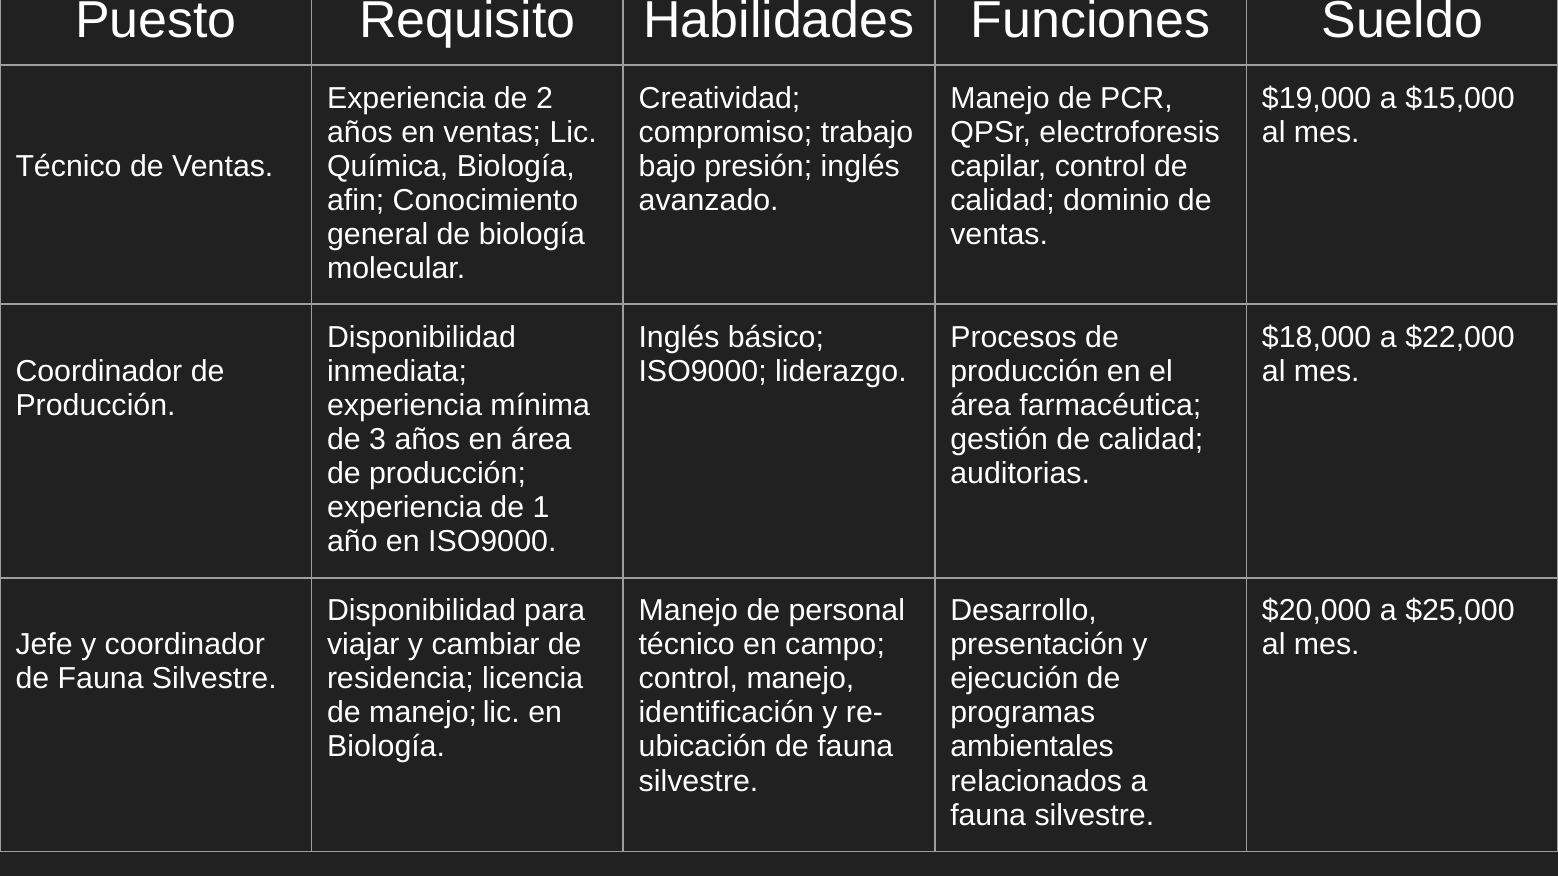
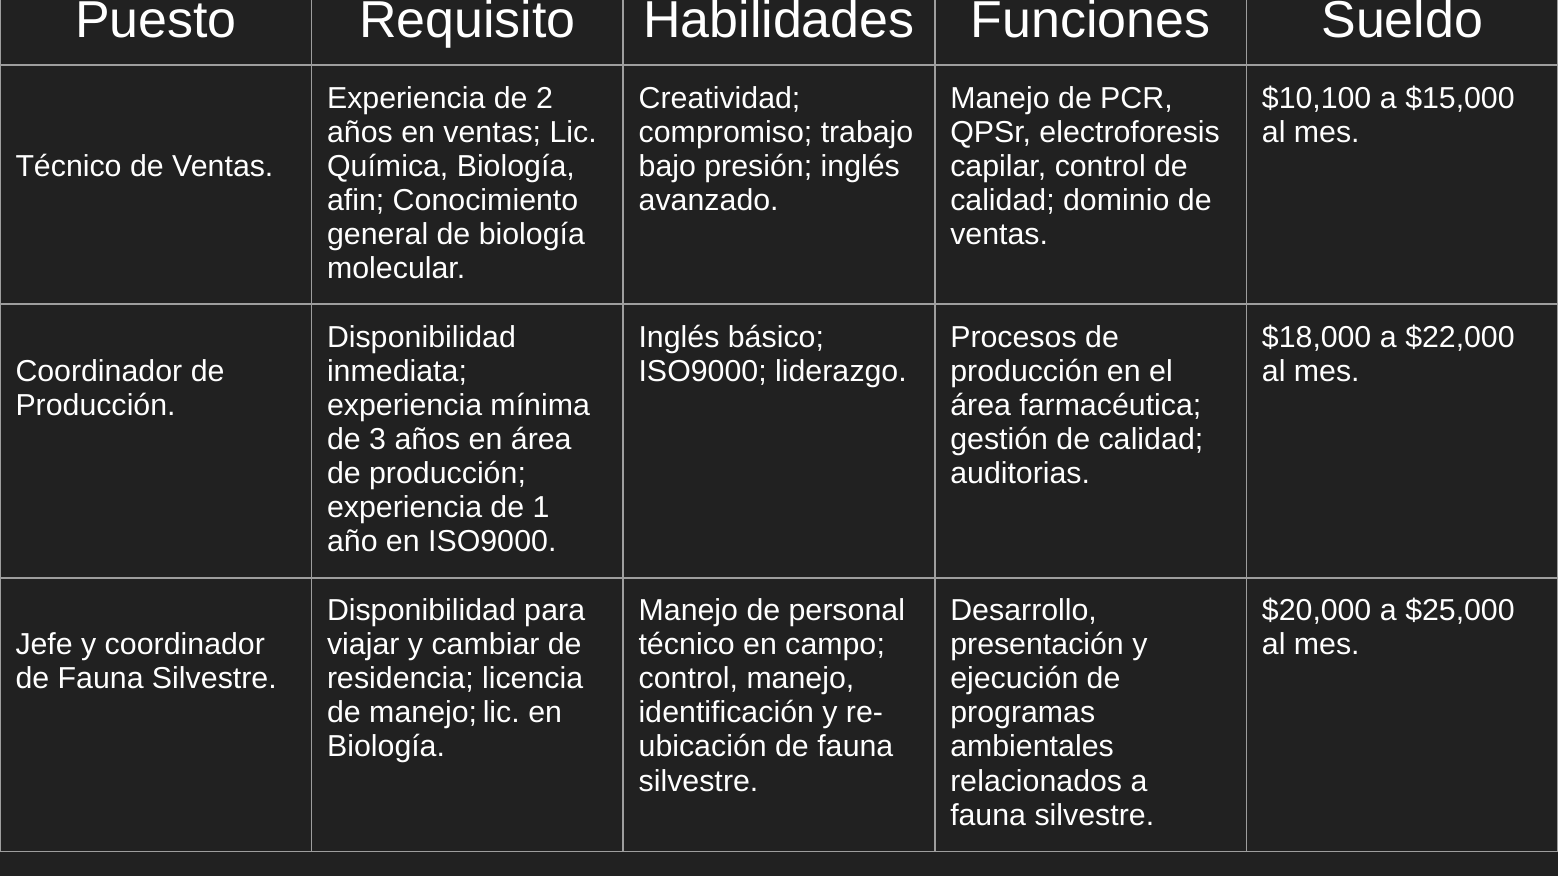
$19,000: $19,000 -> $10,100
